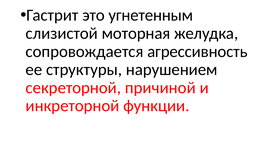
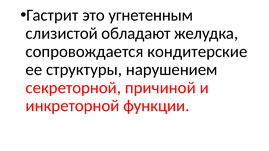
моторная: моторная -> обладают
агрессивность: агрессивность -> кондитерские
